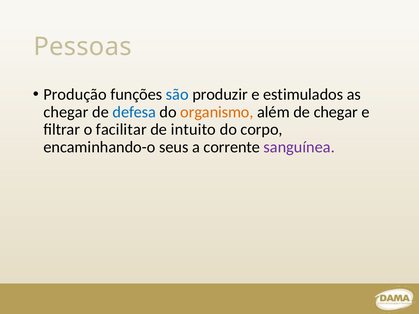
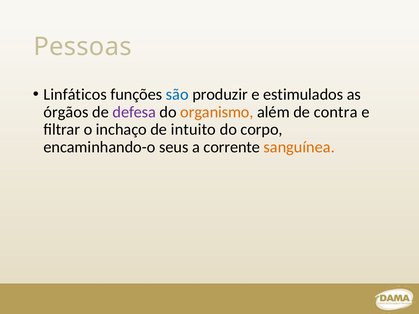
Produção: Produção -> Linfáticos
chegar at (66, 112): chegar -> órgãos
defesa colour: blue -> purple
de chegar: chegar -> contra
facilitar: facilitar -> inchaço
sanguínea colour: purple -> orange
